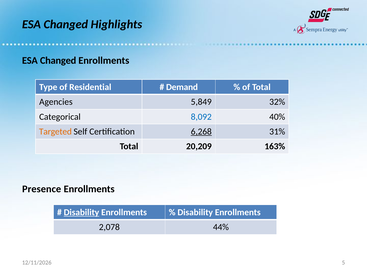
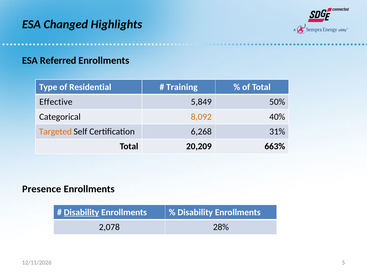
Changed at (58, 61): Changed -> Referred
Demand: Demand -> Training
Agencies: Agencies -> Effective
32%: 32% -> 50%
8,092 colour: blue -> orange
6,268 underline: present -> none
163%: 163% -> 663%
44%: 44% -> 28%
